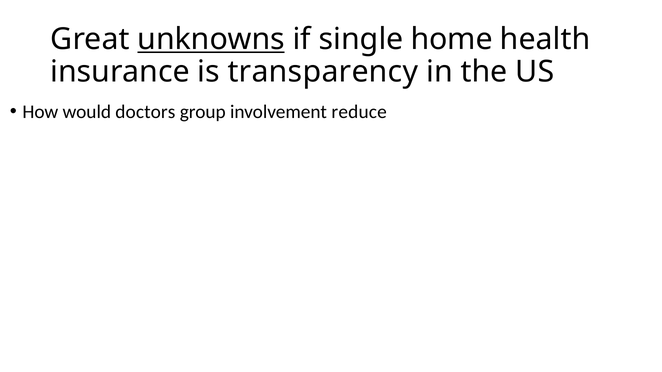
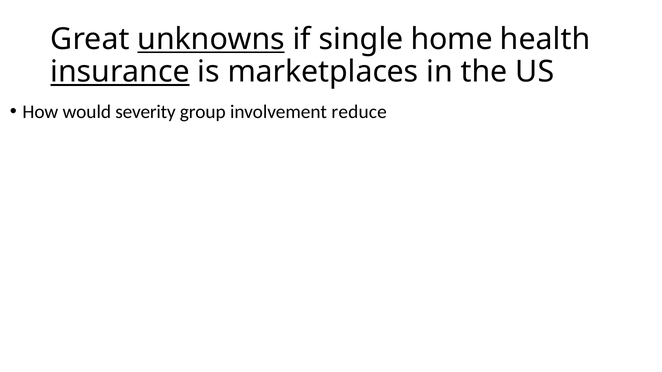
insurance underline: none -> present
transparency: transparency -> marketplaces
doctors: doctors -> severity
